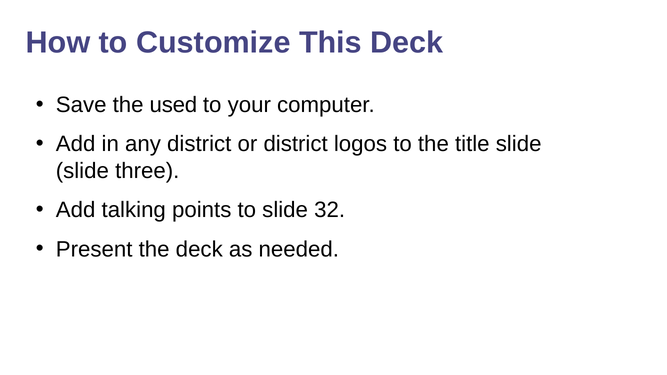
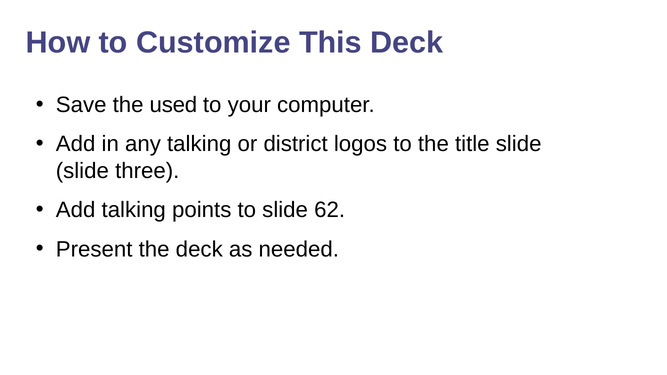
any district: district -> talking
32: 32 -> 62
